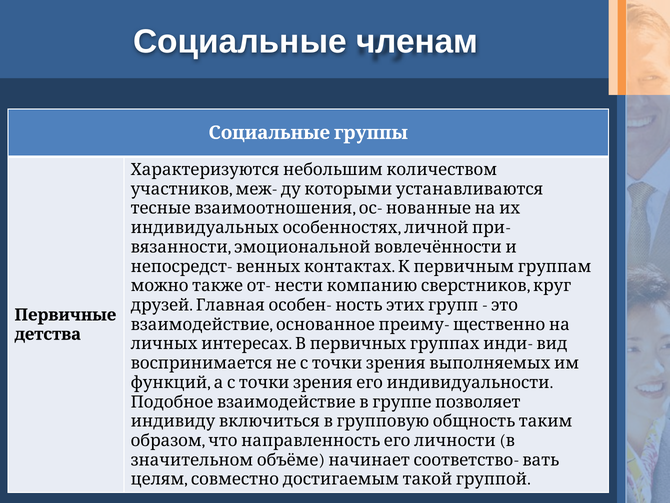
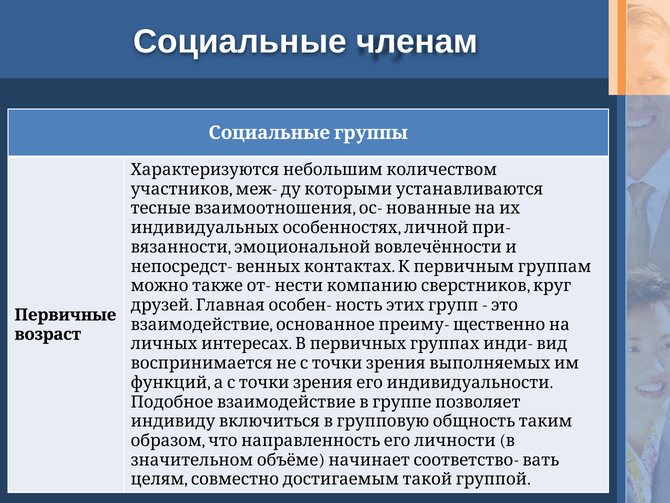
детства: детства -> возраст
